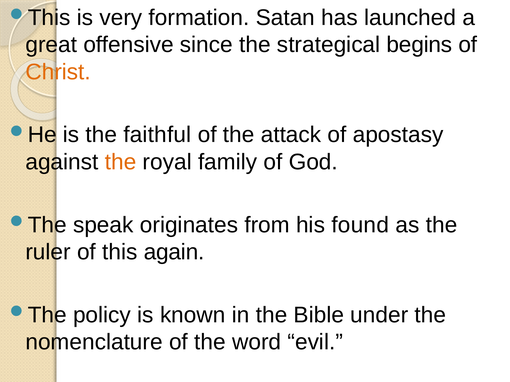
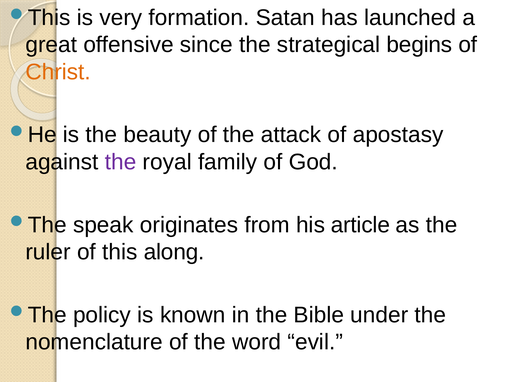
faithful: faithful -> beauty
the at (121, 162) colour: orange -> purple
found: found -> article
again: again -> along
